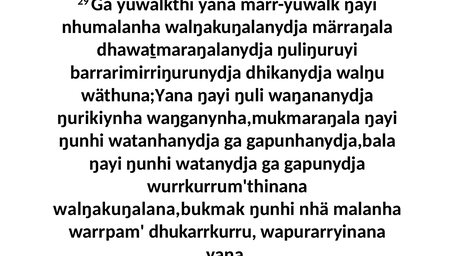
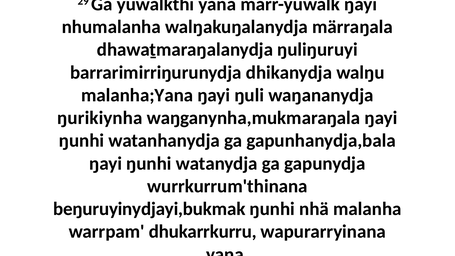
wäthuna;Yana: wäthuna;Yana -> malanha;Yana
walŋakuŋalana,bukmak: walŋakuŋalana,bukmak -> beŋuruyinydjayi,bukmak
